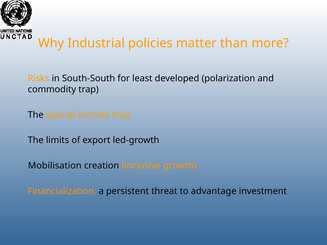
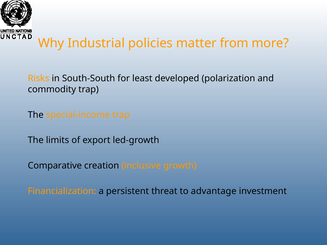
than: than -> from
Mobilisation: Mobilisation -> Comparative
